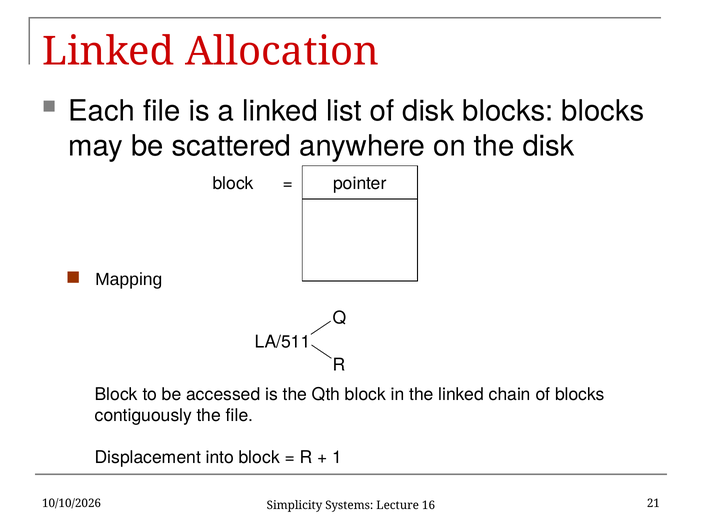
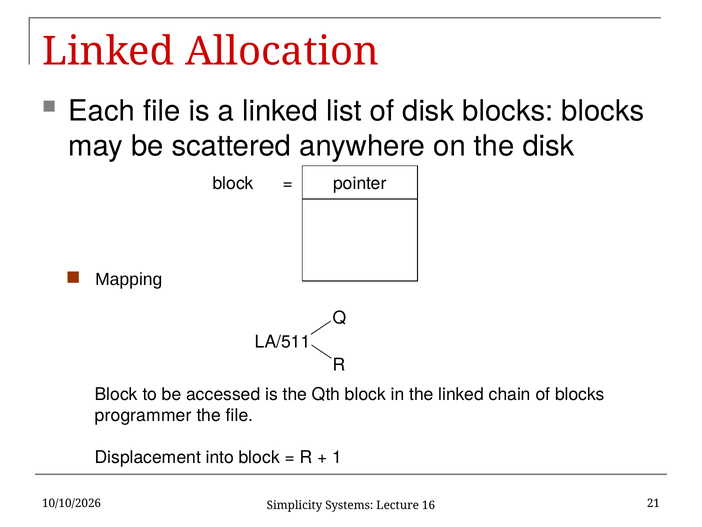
contiguously: contiguously -> programmer
